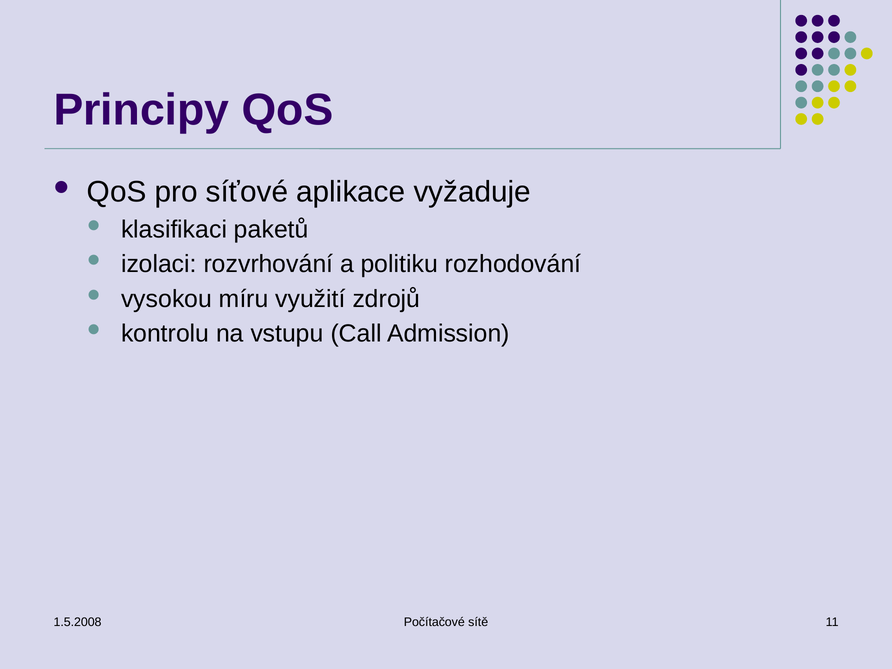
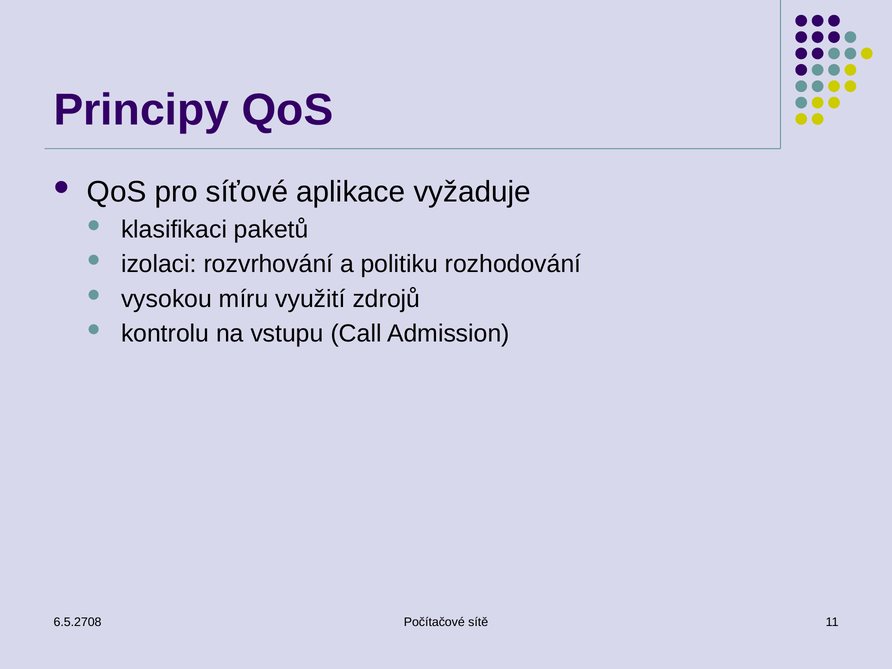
1.5.2008: 1.5.2008 -> 6.5.2708
